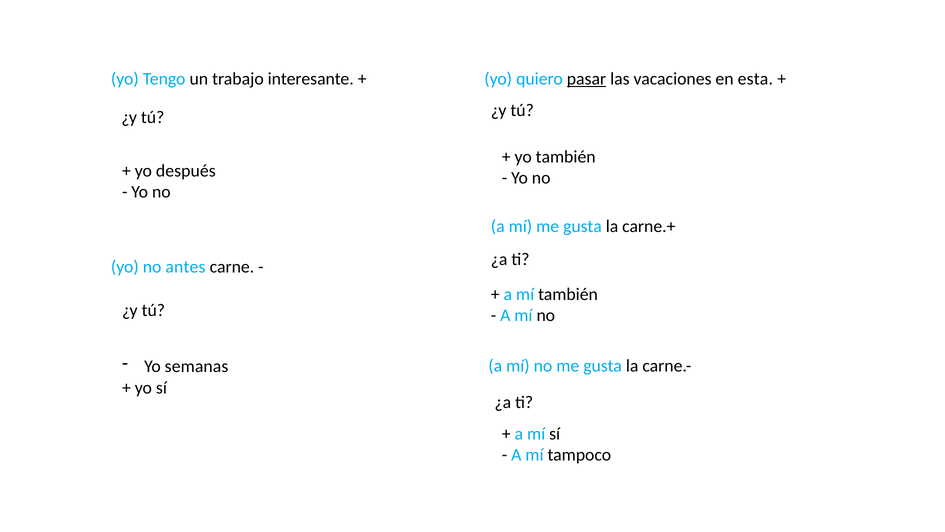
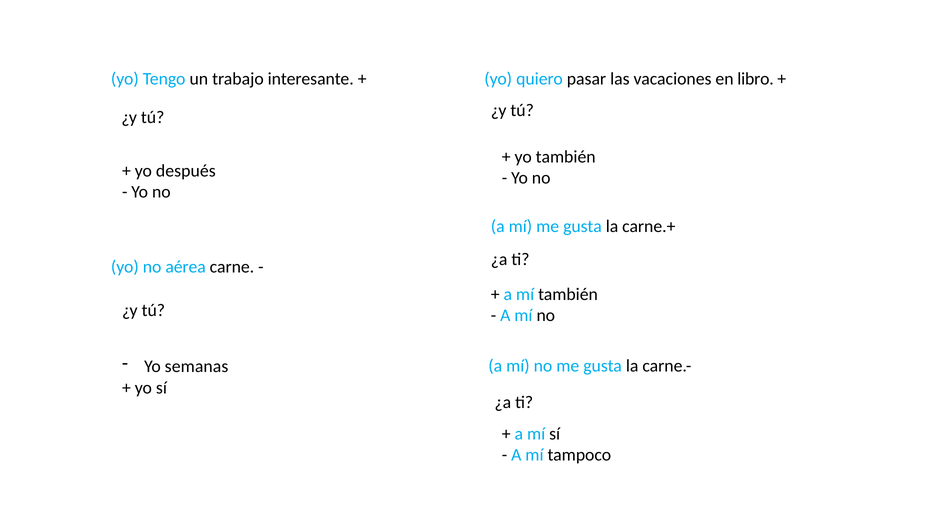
pasar underline: present -> none
esta: esta -> libro
antes: antes -> aérea
